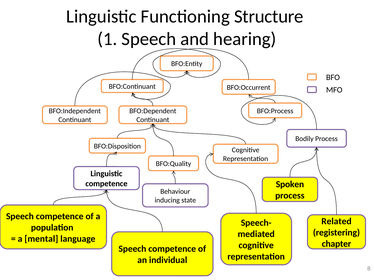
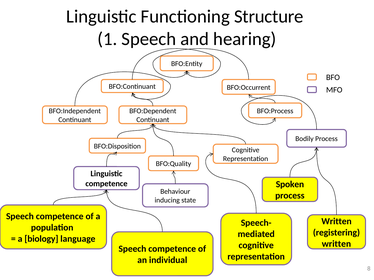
Related at (336, 222): Related -> Written
mental: mental -> biology
chapter at (336, 244): chapter -> written
